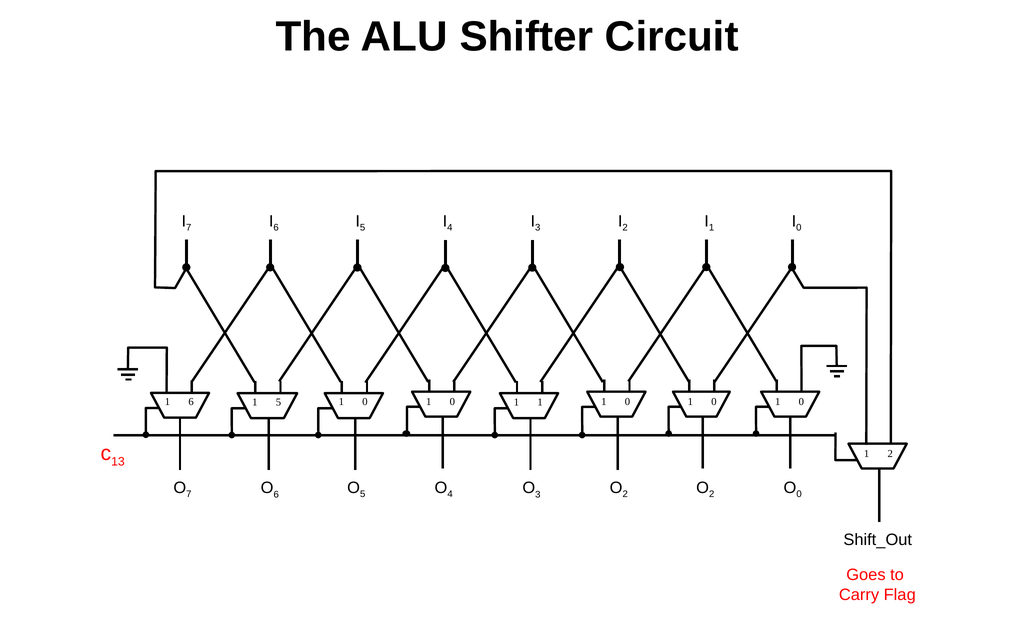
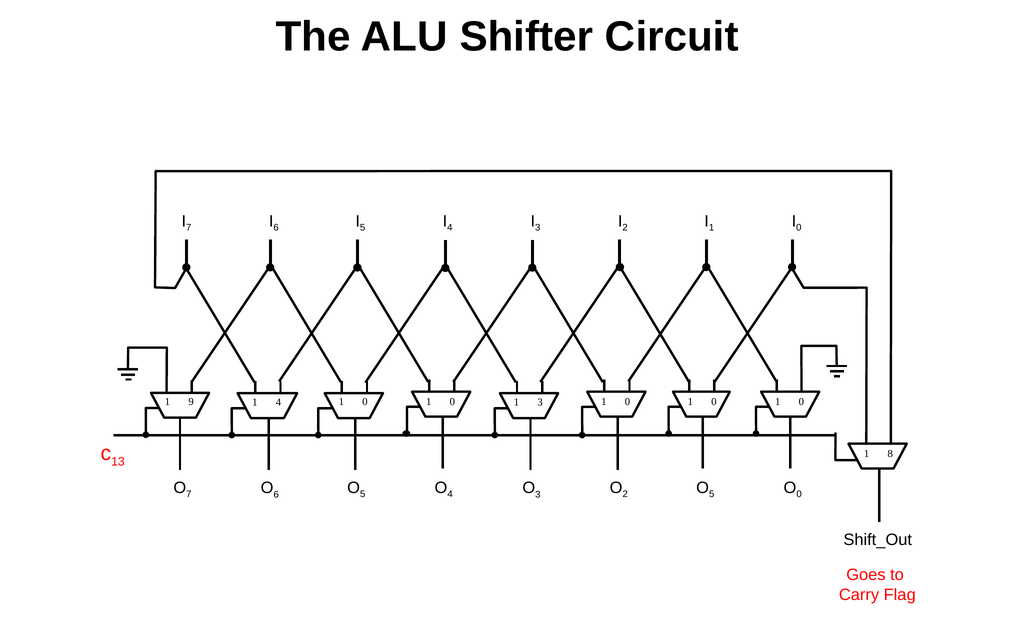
1 6: 6 -> 9
1 5: 5 -> 4
1 1: 1 -> 3
1 2: 2 -> 8
2 at (712, 495): 2 -> 5
